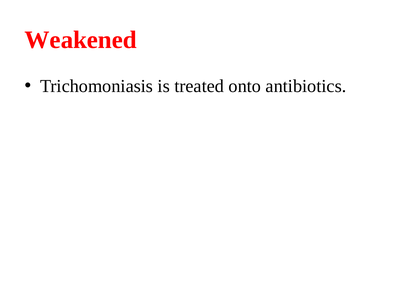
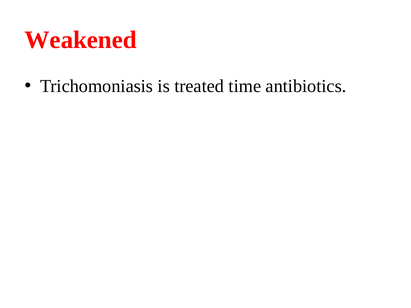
onto: onto -> time
